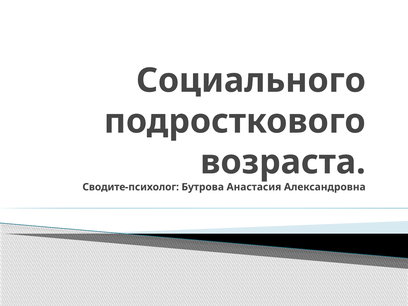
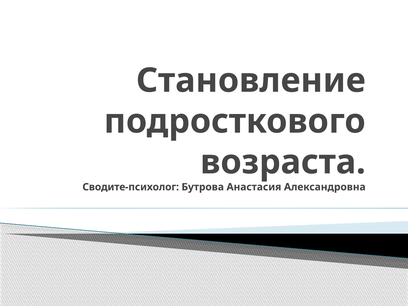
Социального: Социального -> Становление
